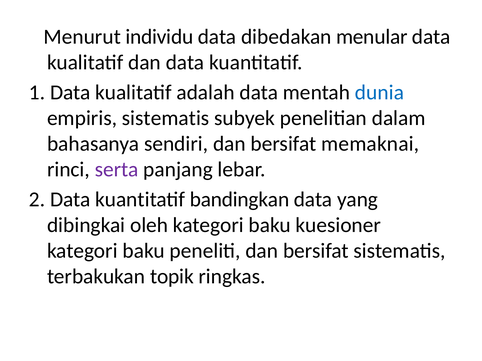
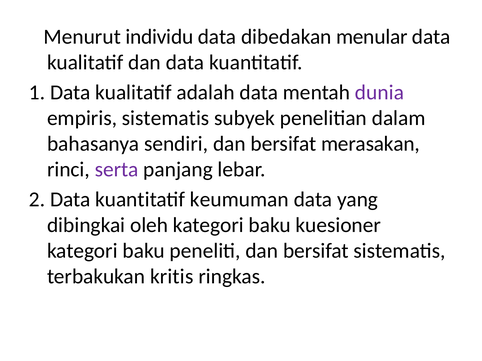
dunia colour: blue -> purple
memaknai: memaknai -> merasakan
bandingkan: bandingkan -> keumuman
topik: topik -> kritis
